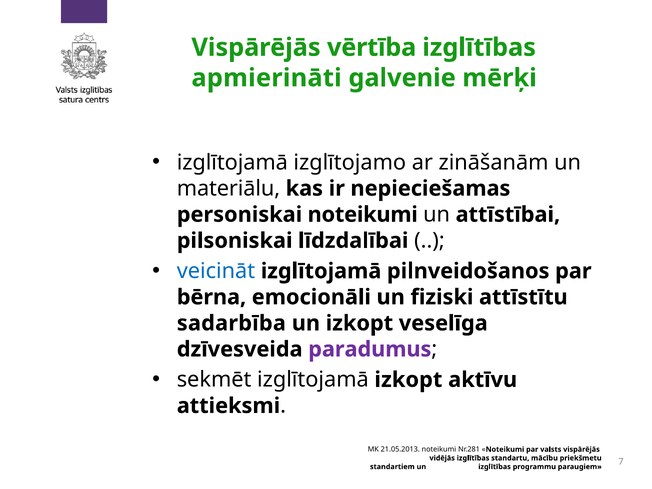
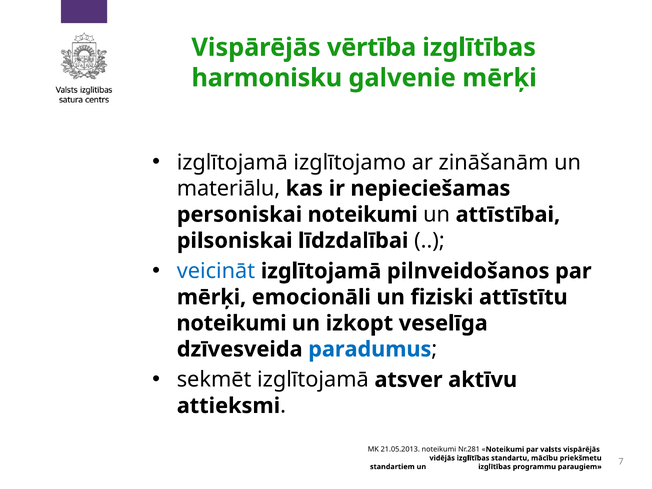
apmierināti: apmierināti -> harmonisku
bērna at (211, 297): bērna -> mērķi
sadarbība at (231, 323): sadarbība -> noteikumi
paradumus colour: purple -> blue
izglītojamā izkopt: izkopt -> atsver
